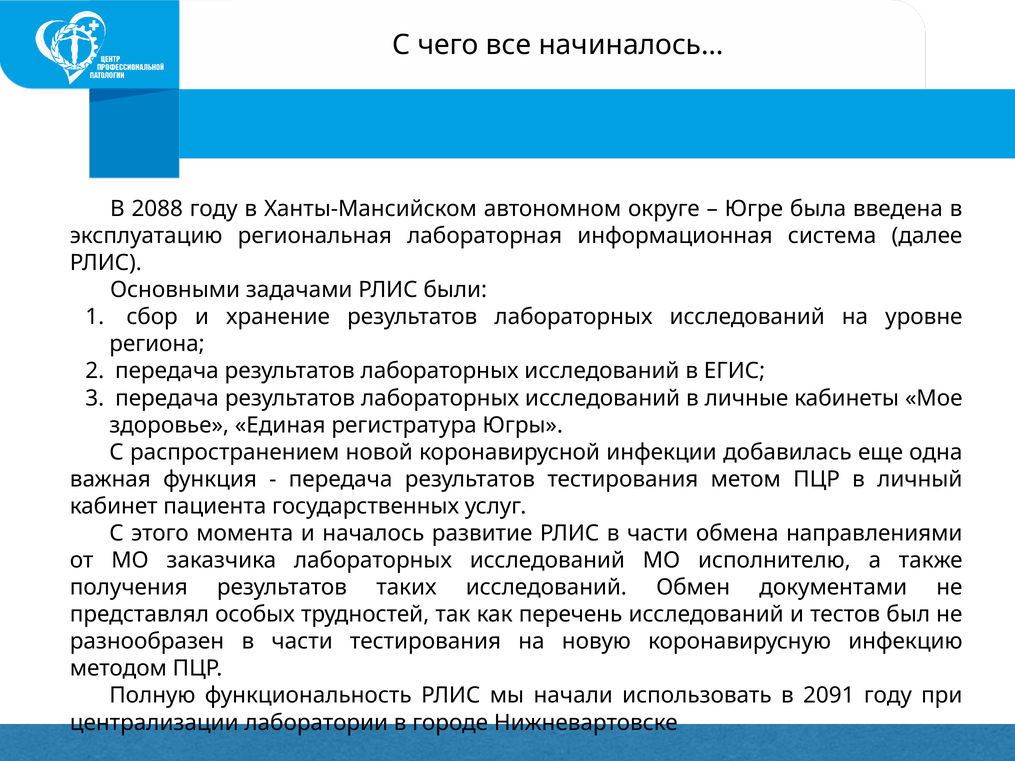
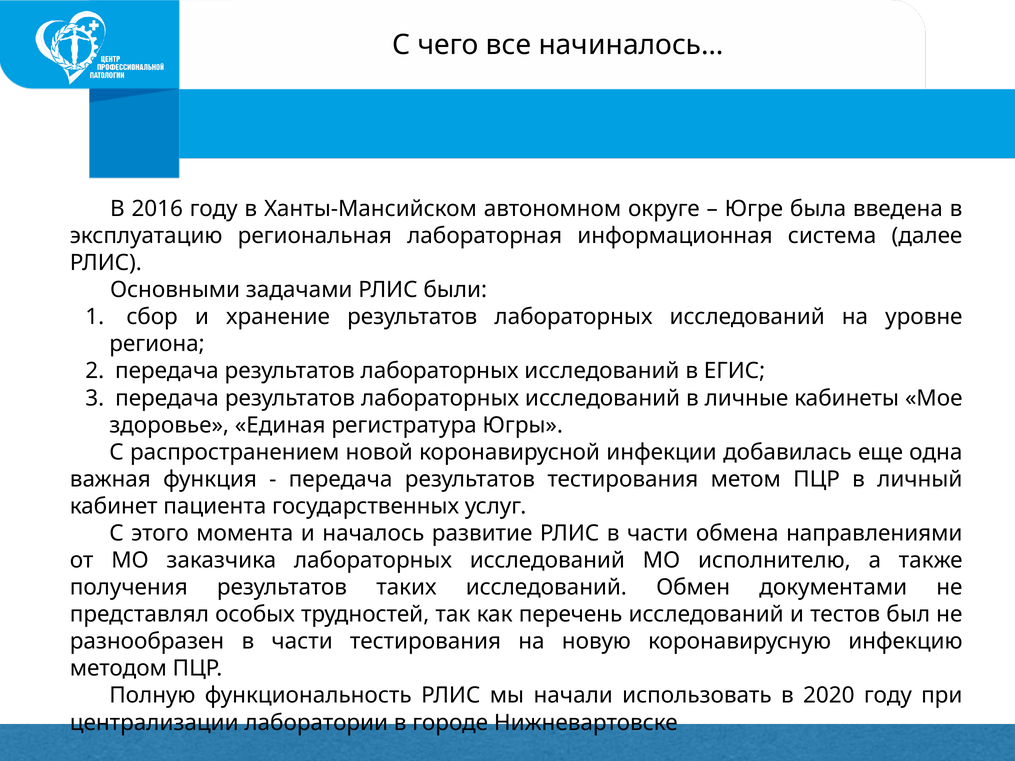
2088: 2088 -> 2016
2091: 2091 -> 2020
